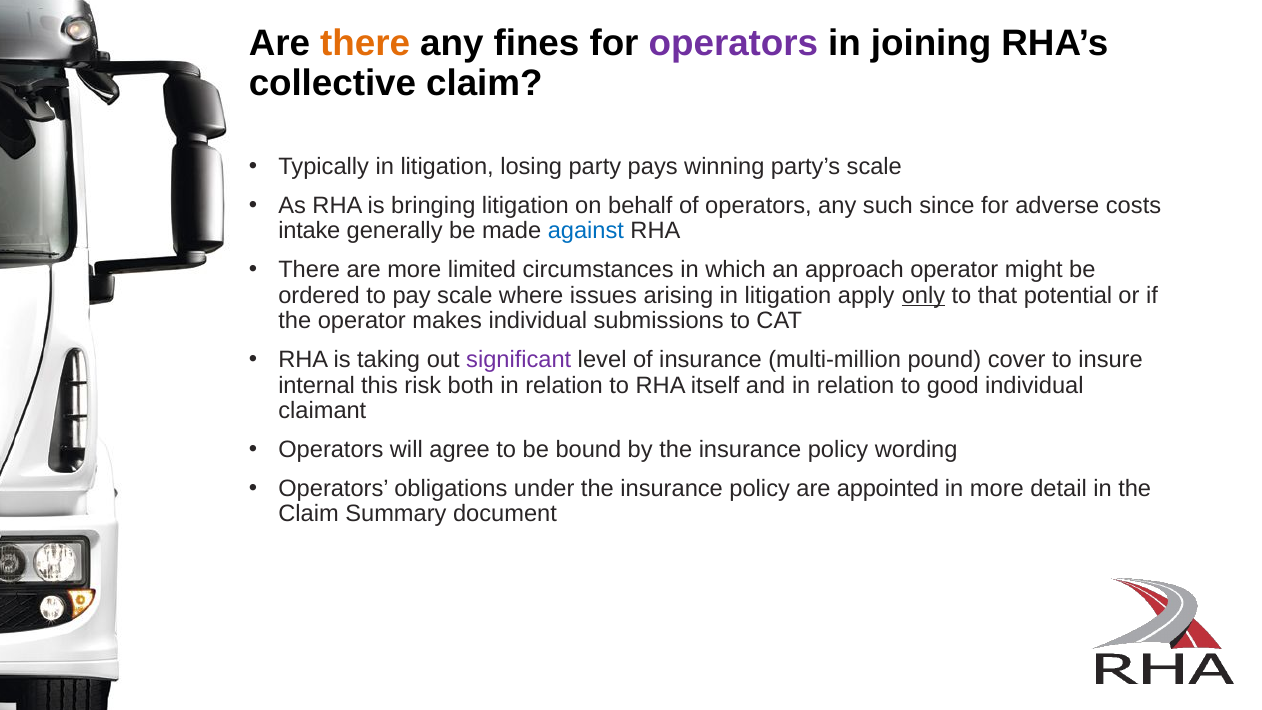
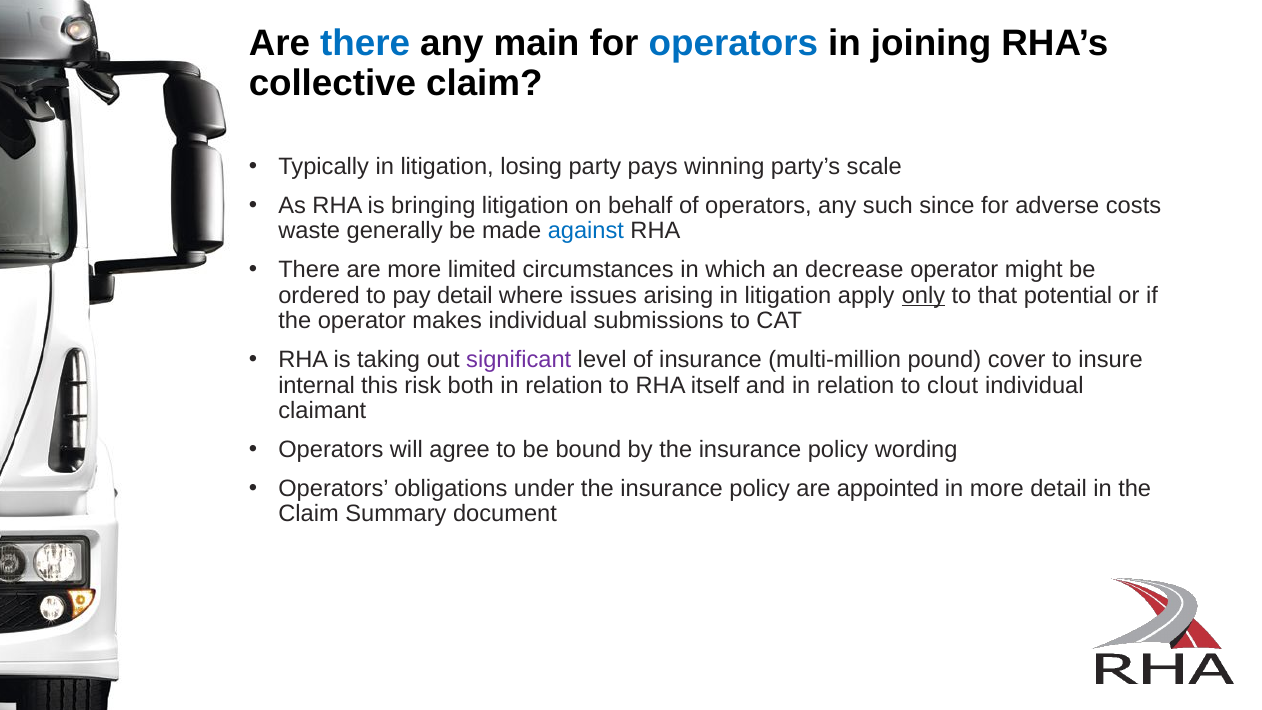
there at (365, 44) colour: orange -> blue
fines: fines -> main
operators at (733, 44) colour: purple -> blue
intake: intake -> waste
approach: approach -> decrease
pay scale: scale -> detail
good: good -> clout
